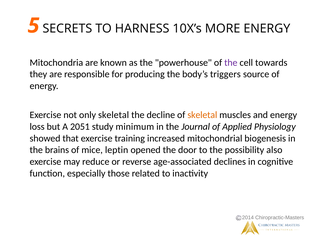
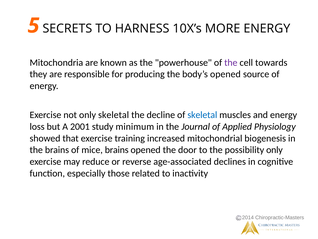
body’s triggers: triggers -> opened
skeletal at (202, 115) colour: orange -> blue
2051: 2051 -> 2001
mice leptin: leptin -> brains
possibility also: also -> only
